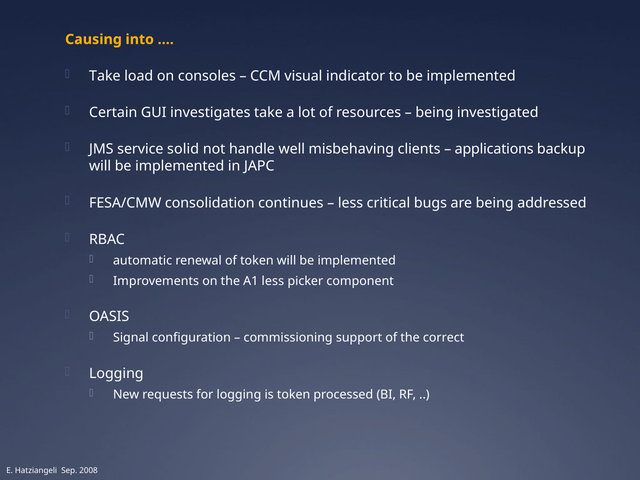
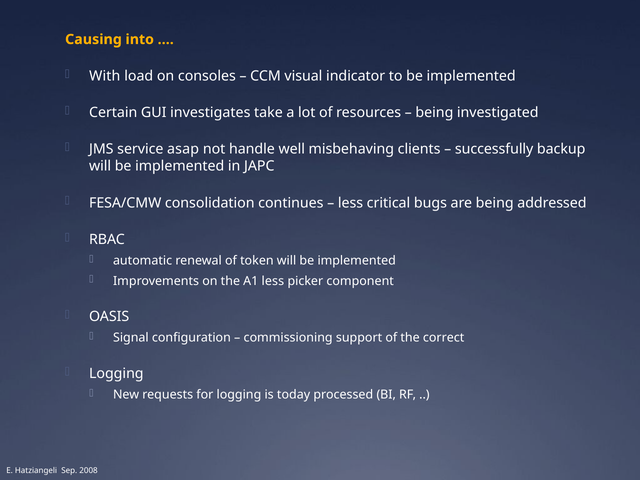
Take at (105, 76): Take -> With
solid: solid -> asap
applications: applications -> successfully
is token: token -> today
